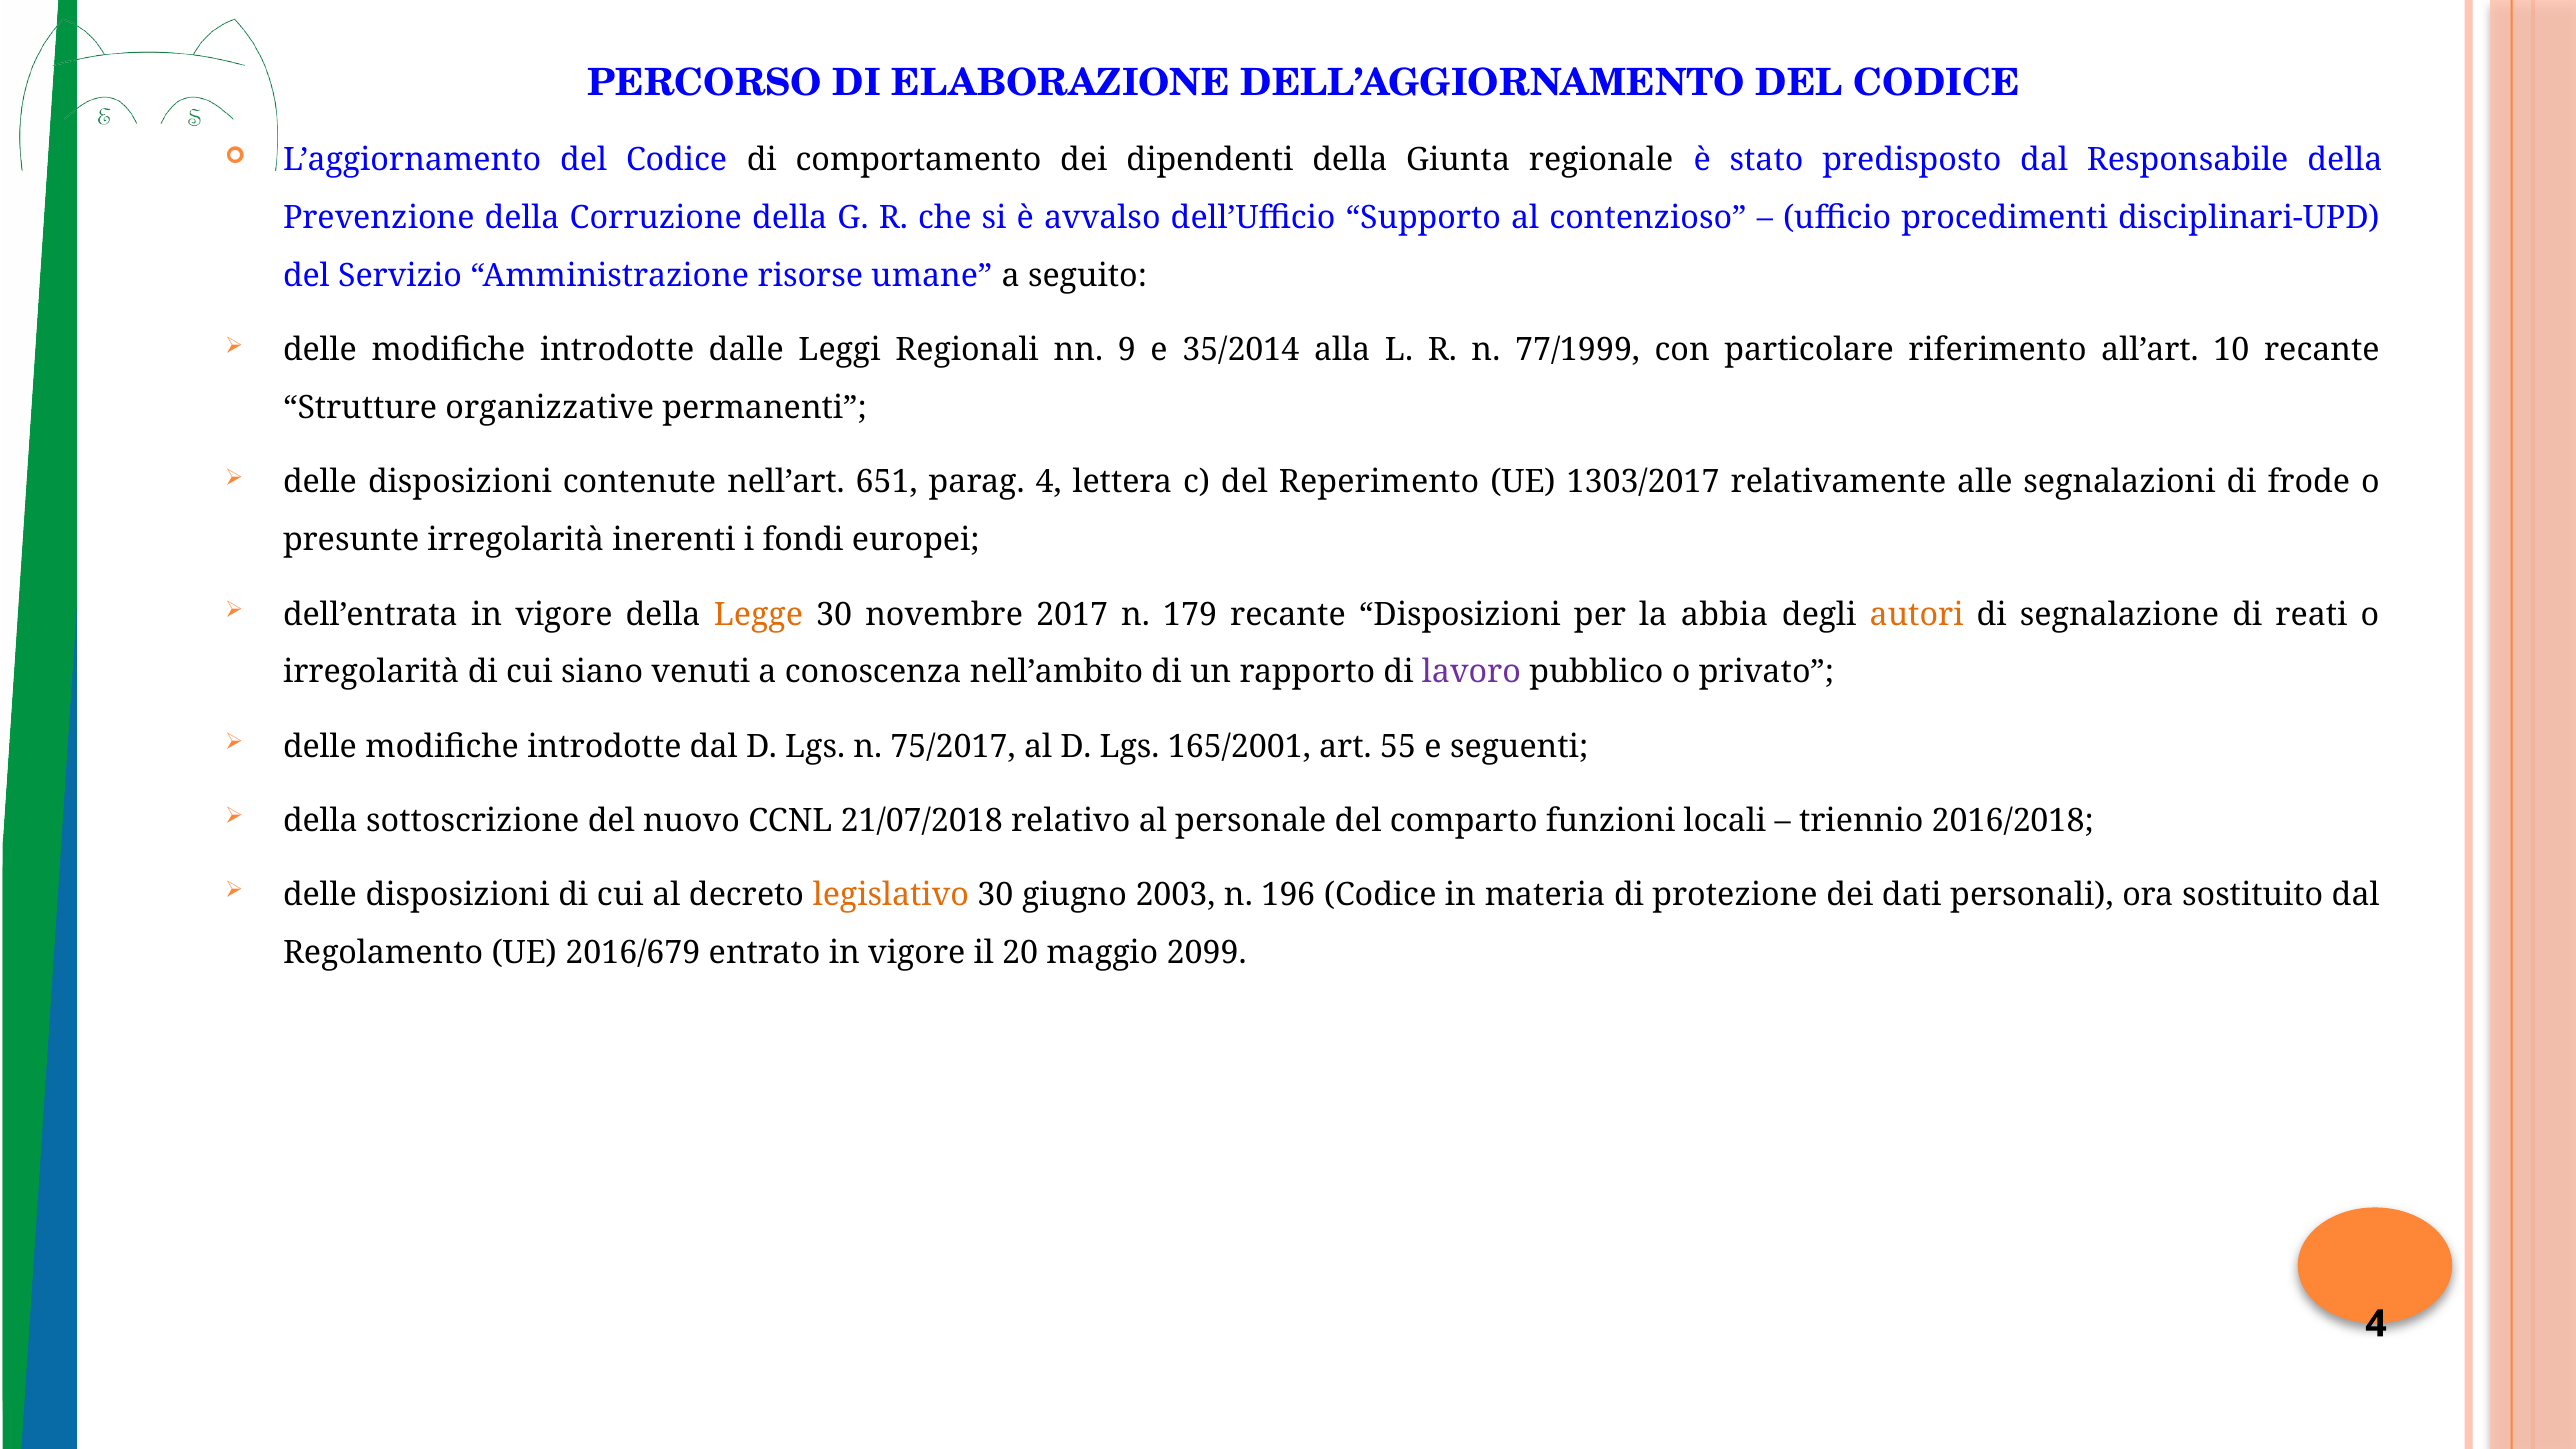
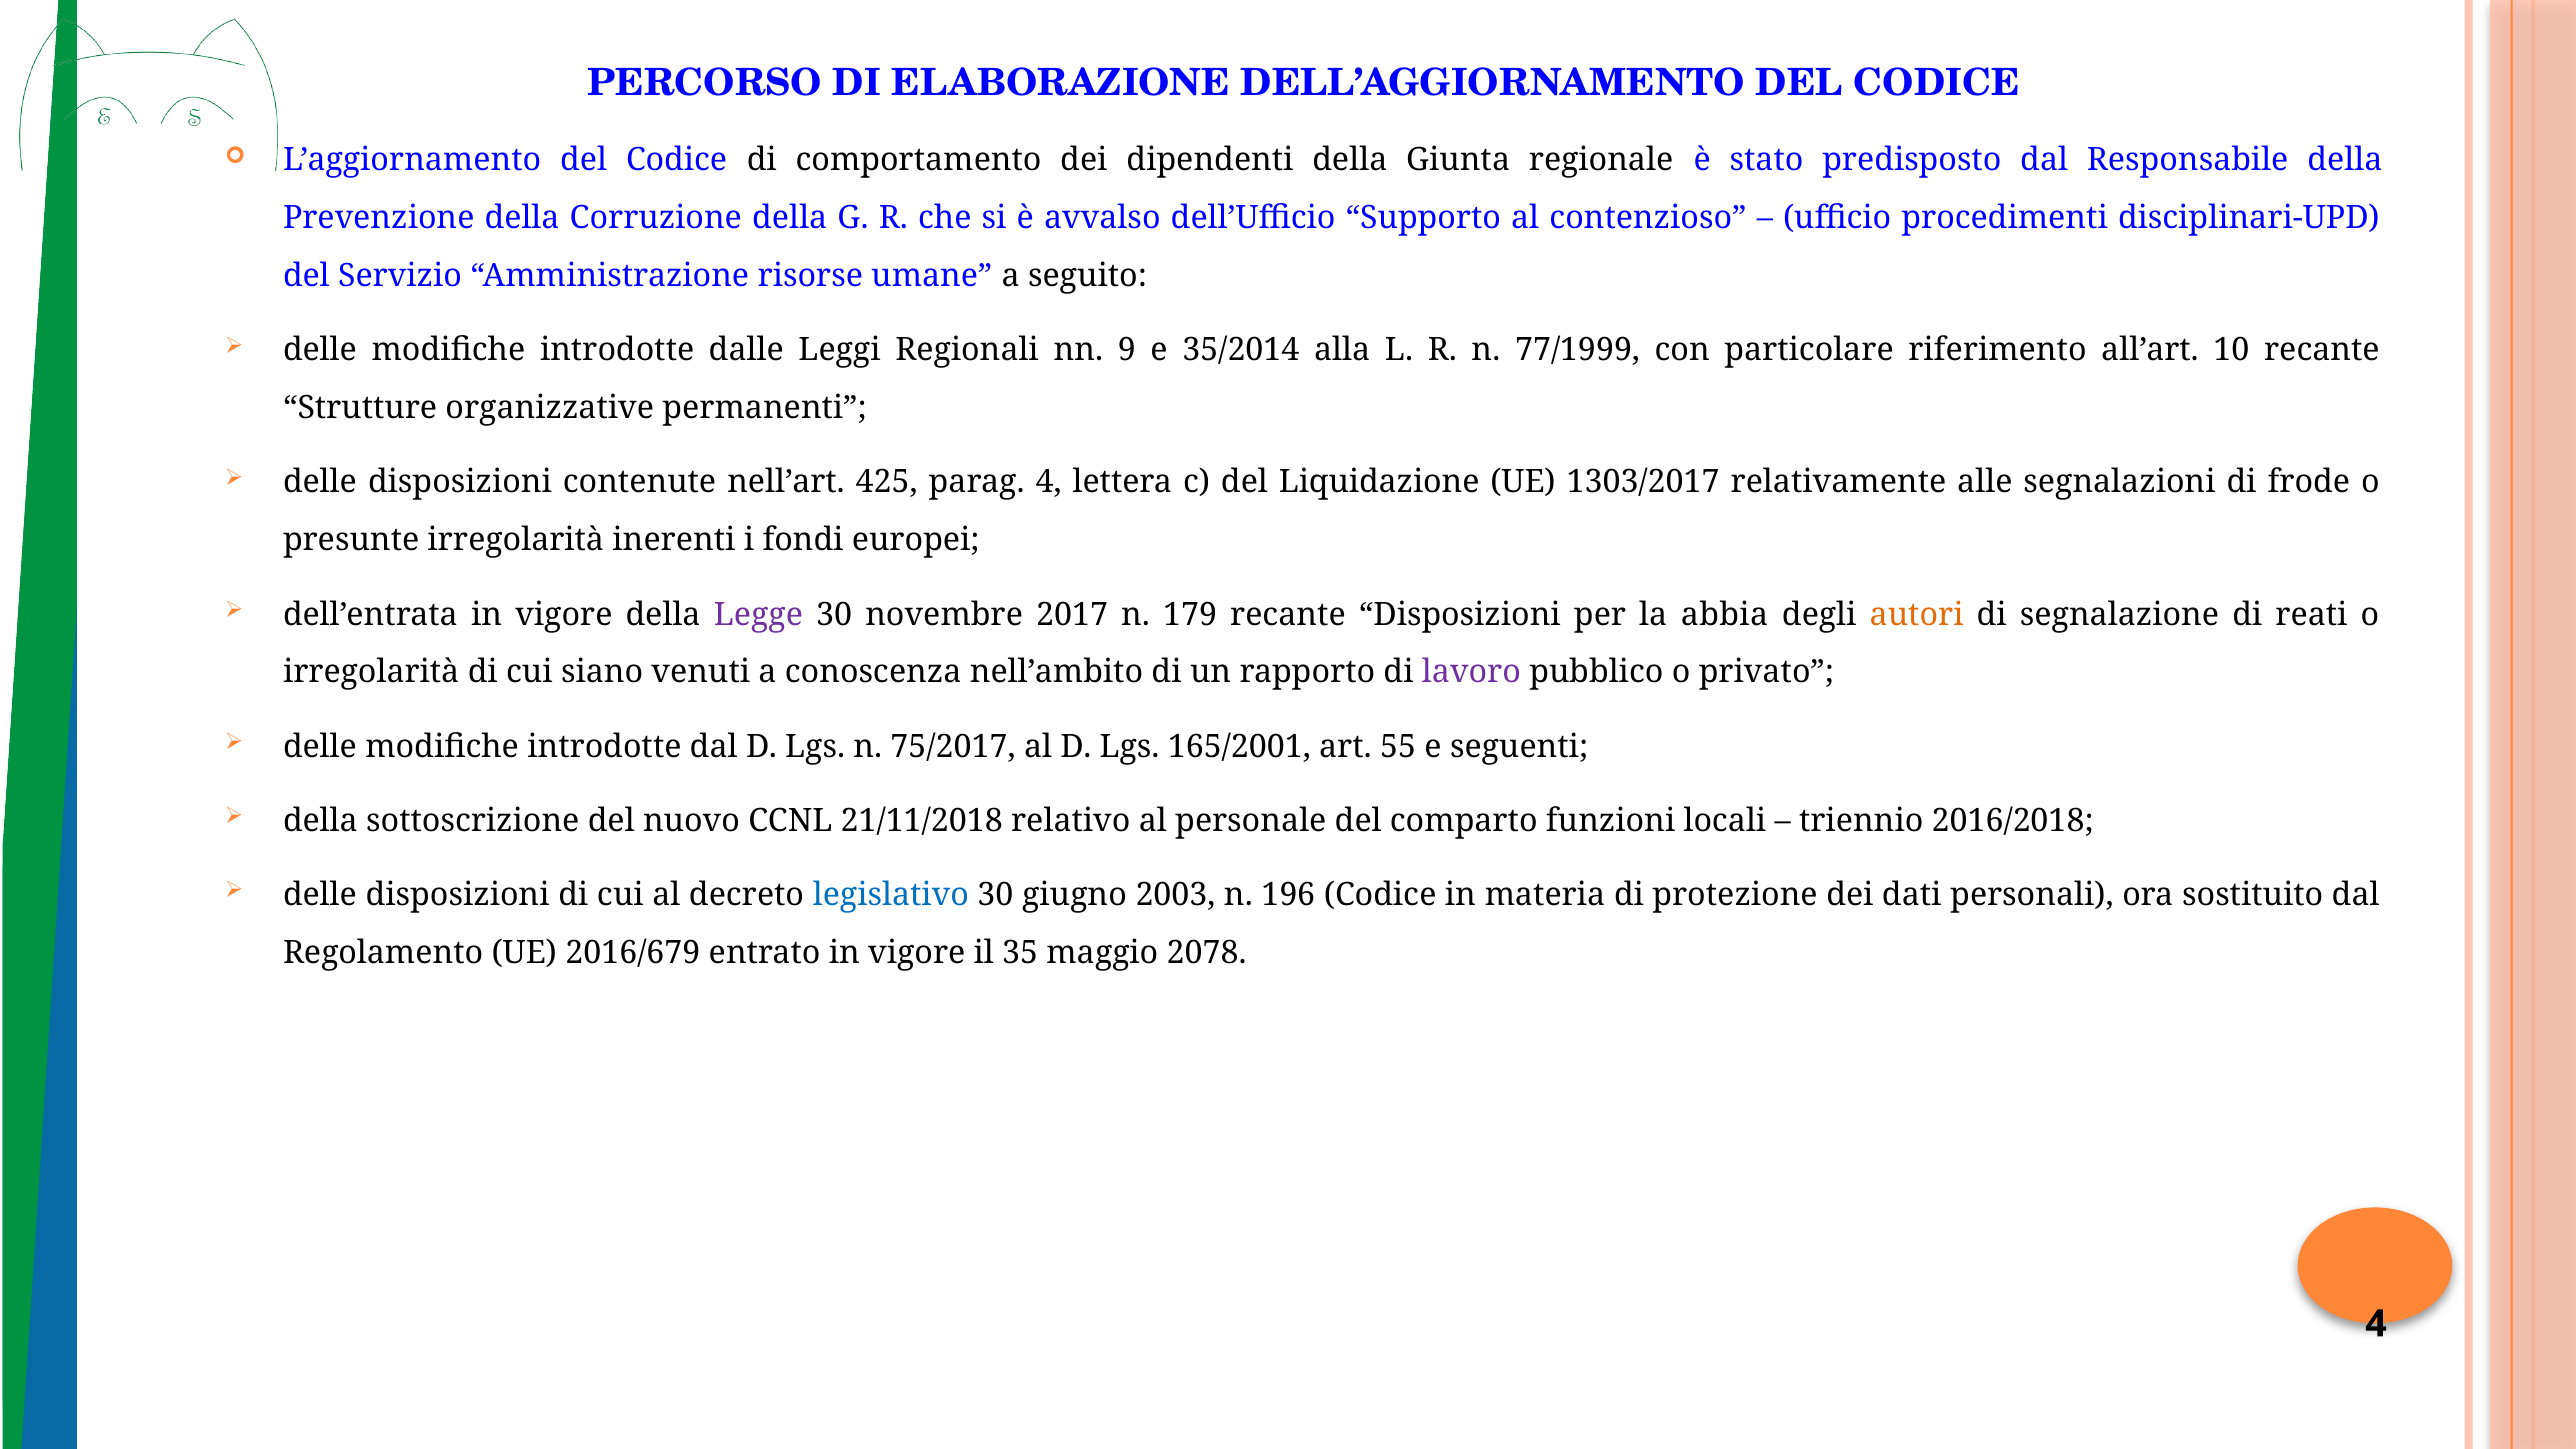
651: 651 -> 425
Reperimento: Reperimento -> Liquidazione
Legge colour: orange -> purple
21/07/2018: 21/07/2018 -> 21/11/2018
legislativo colour: orange -> blue
20: 20 -> 35
2099: 2099 -> 2078
